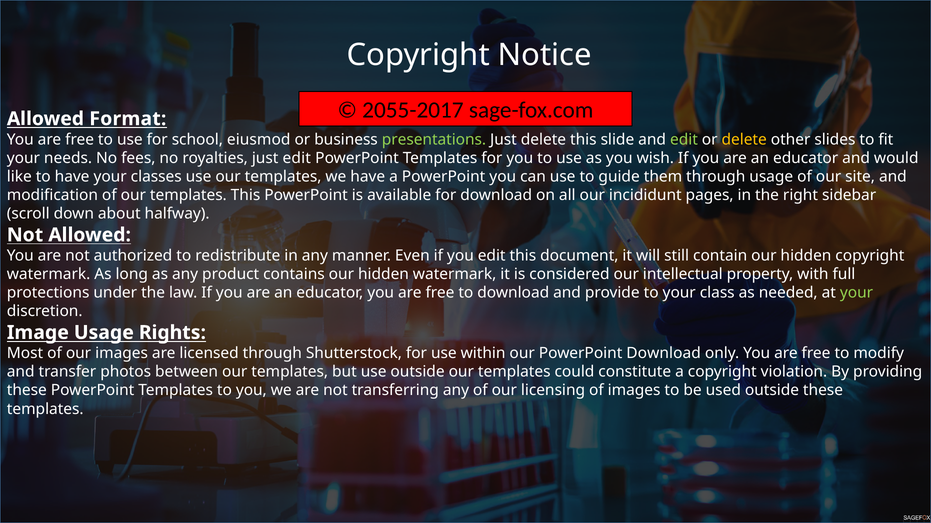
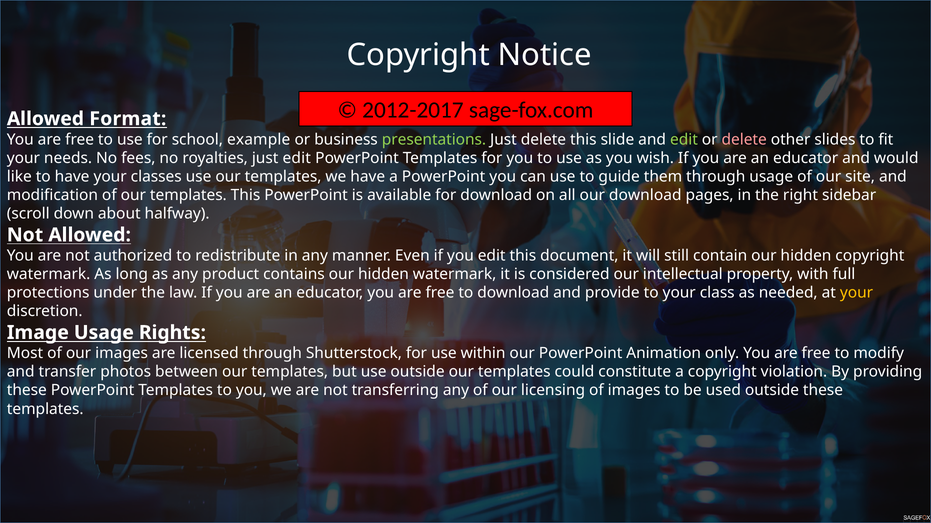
2055-2017: 2055-2017 -> 2012-2017
eiusmod: eiusmod -> example
delete at (744, 140) colour: yellow -> pink
our incididunt: incididunt -> download
your at (857, 293) colour: light green -> yellow
PowerPoint Download: Download -> Animation
